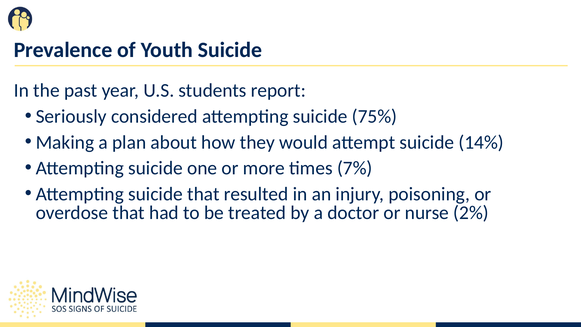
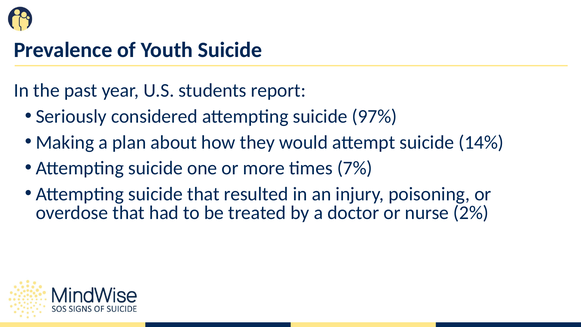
75%: 75% -> 97%
